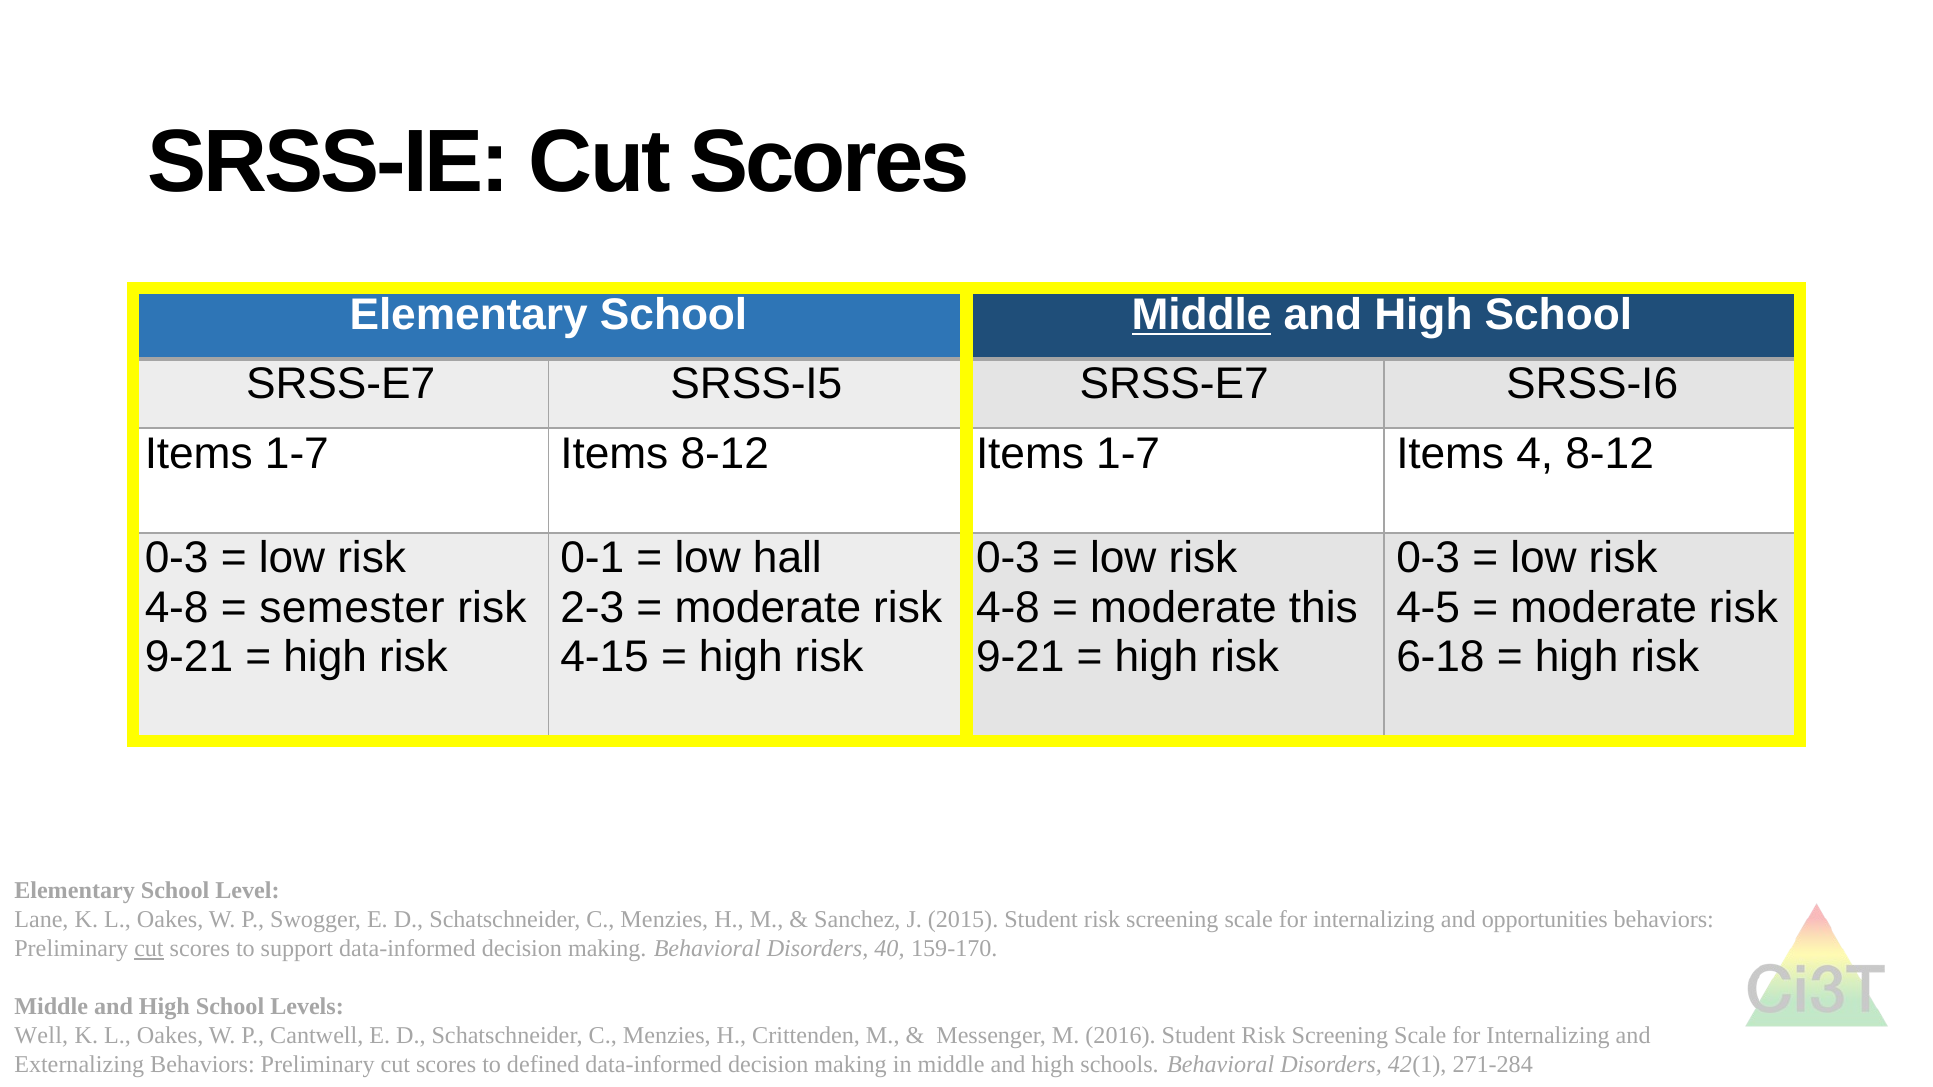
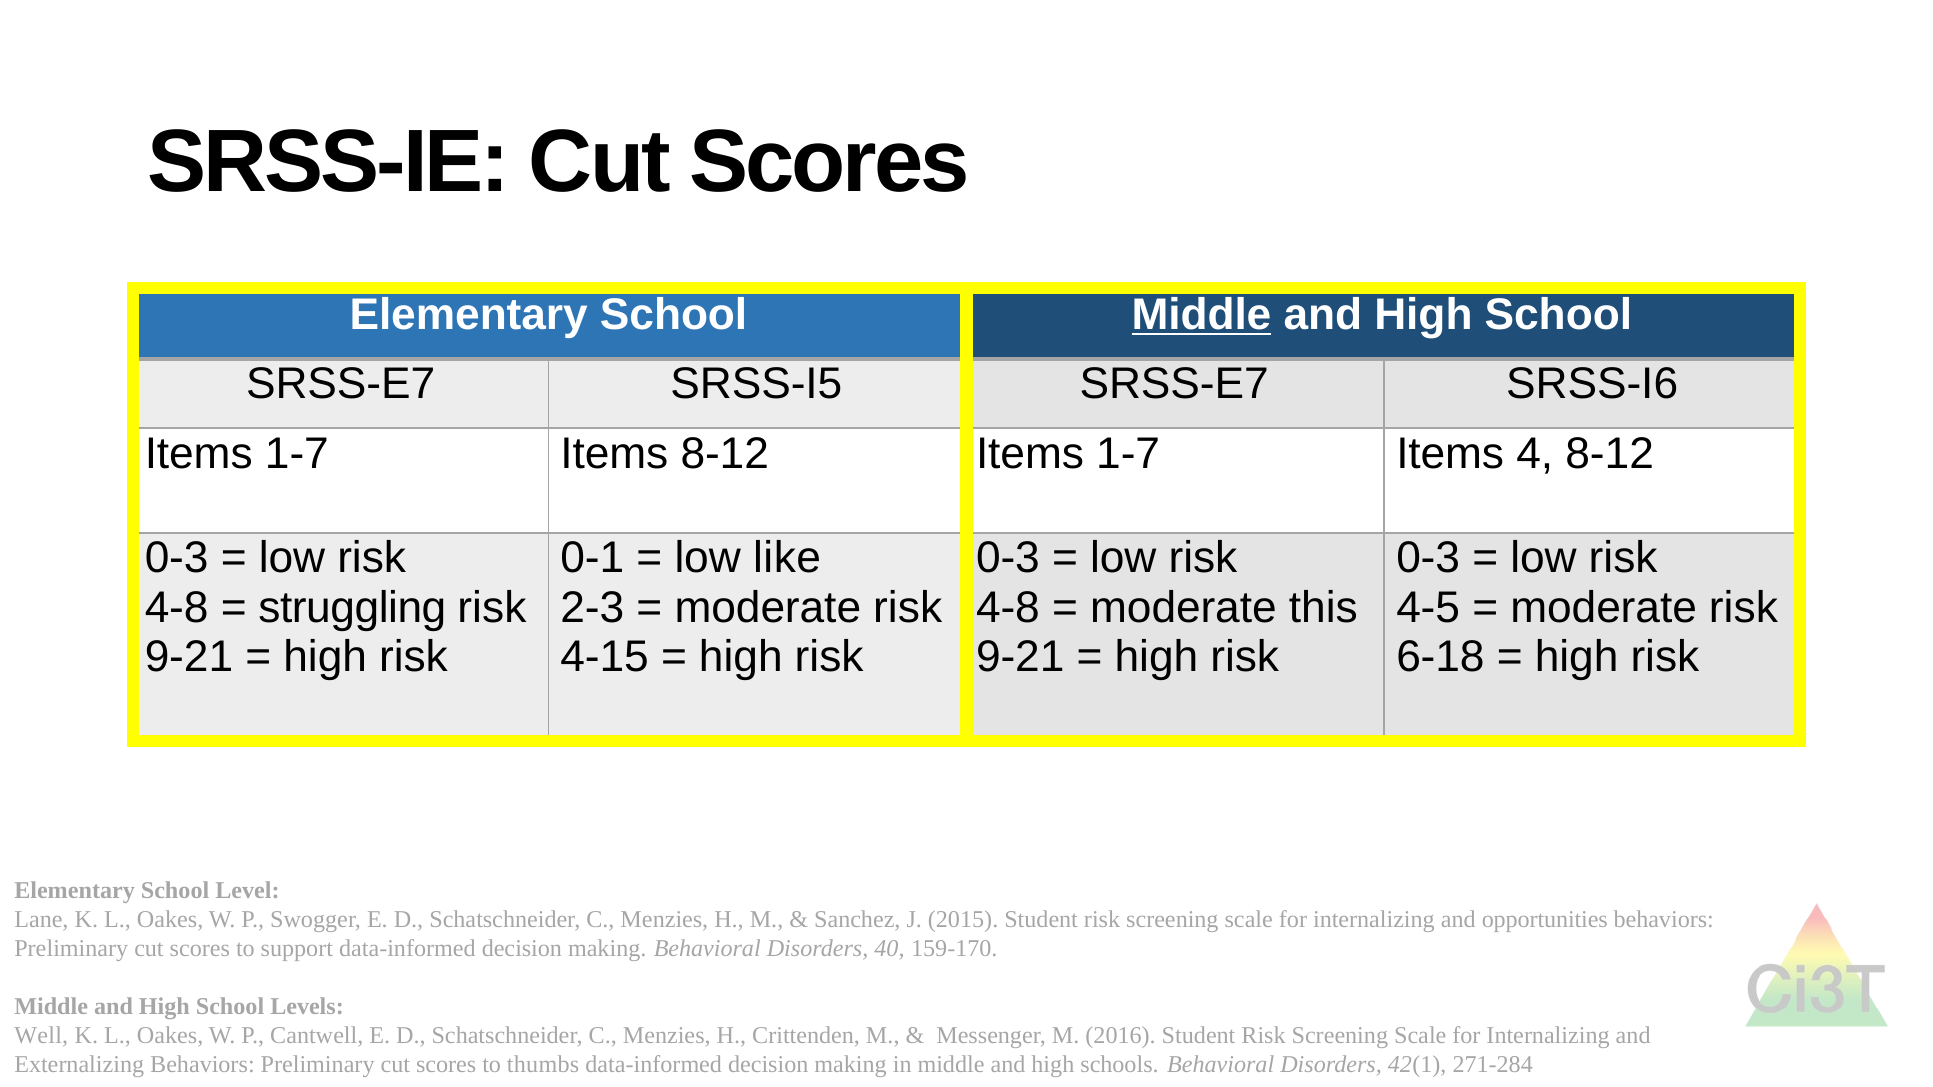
hall: hall -> like
semester: semester -> struggling
cut at (149, 949) underline: present -> none
defined: defined -> thumbs
